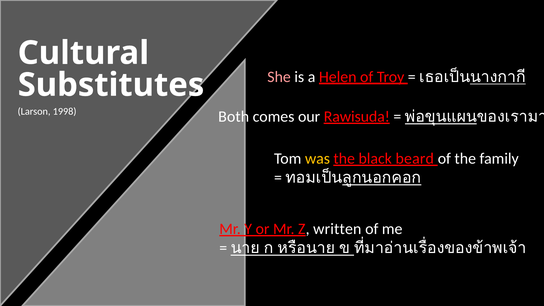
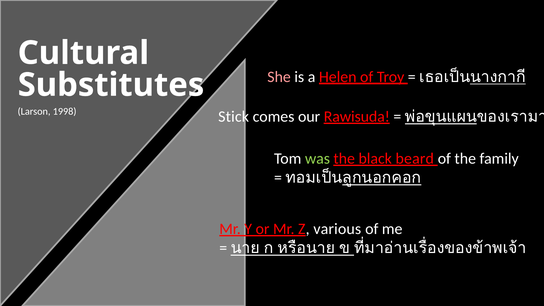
Both: Both -> Stick
was colour: yellow -> light green
written: written -> various
